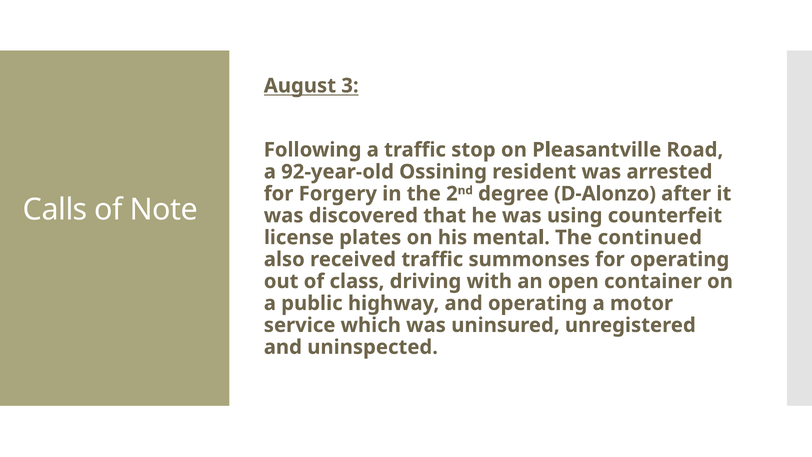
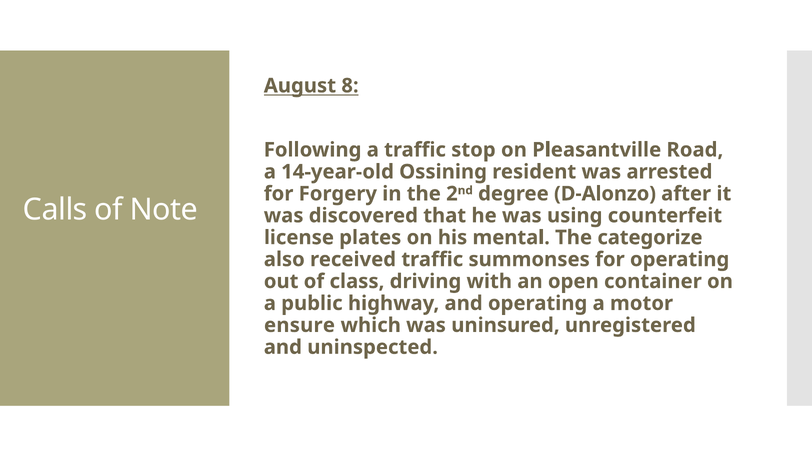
3: 3 -> 8
92-year-old: 92-year-old -> 14-year-old
continued: continued -> categorize
service: service -> ensure
